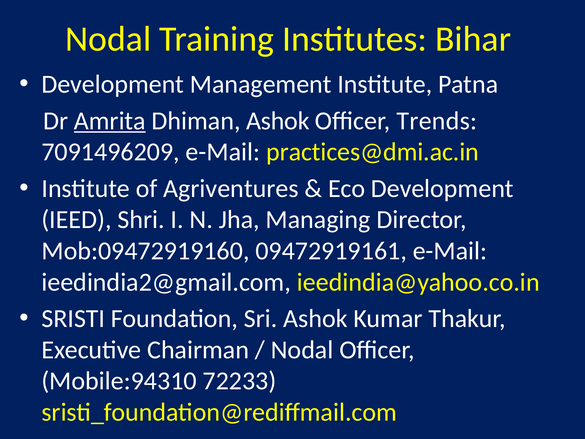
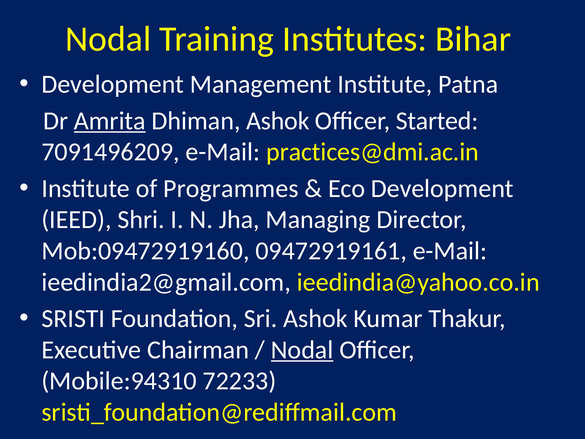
Trends: Trends -> Started
Agriventures: Agriventures -> Programmes
Nodal at (302, 350) underline: none -> present
